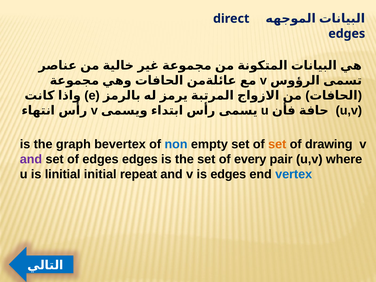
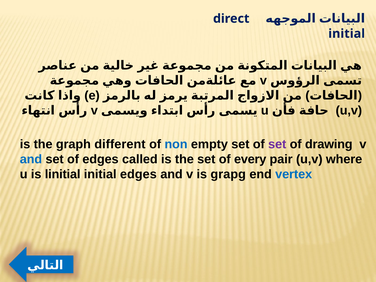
edges at (347, 34): edges -> initial
bevertex: bevertex -> different
set at (277, 144) colour: orange -> purple
and at (31, 159) colour: purple -> blue
edges edges: edges -> called
initial repeat: repeat -> edges
is edges: edges -> grapg
